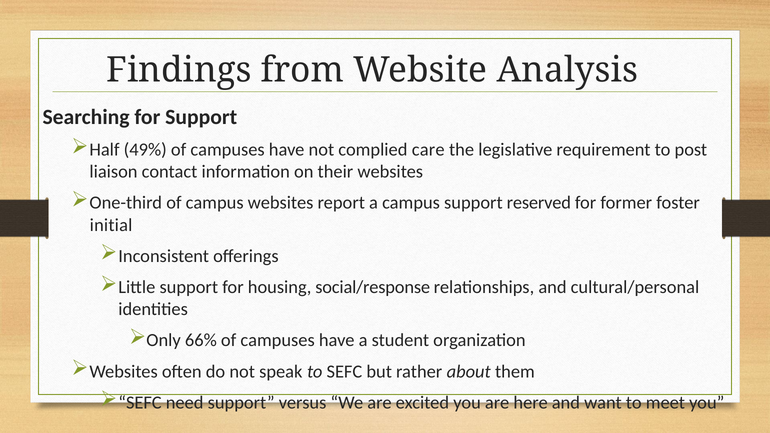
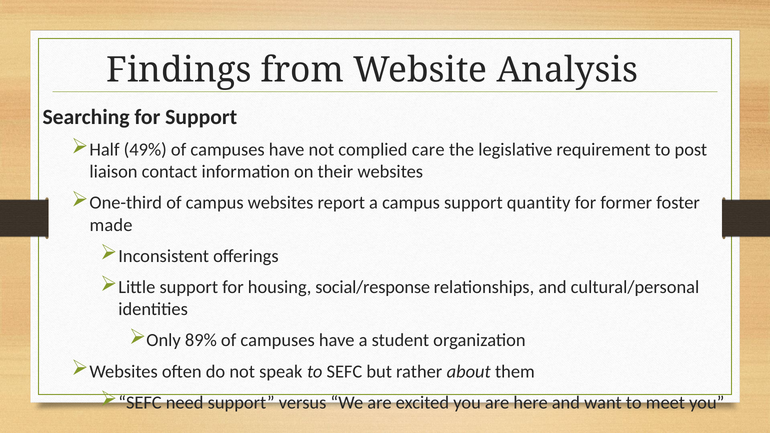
reserved: reserved -> quantity
initial: initial -> made
66%: 66% -> 89%
